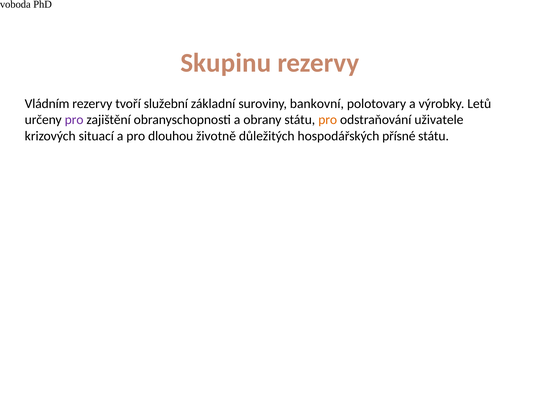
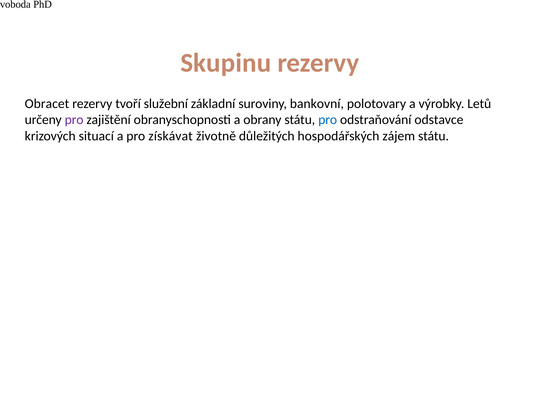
Vládním: Vládním -> Obracet
pro at (328, 120) colour: orange -> blue
uživatele: uživatele -> odstavce
dlouhou: dlouhou -> získávat
přísné: přísné -> zájem
